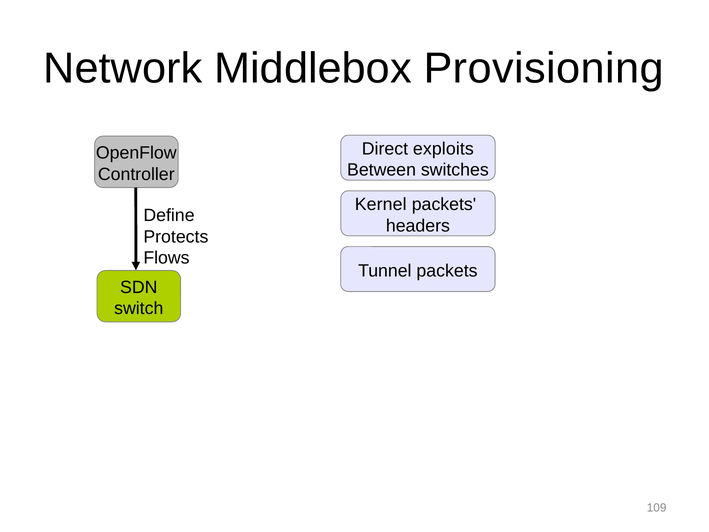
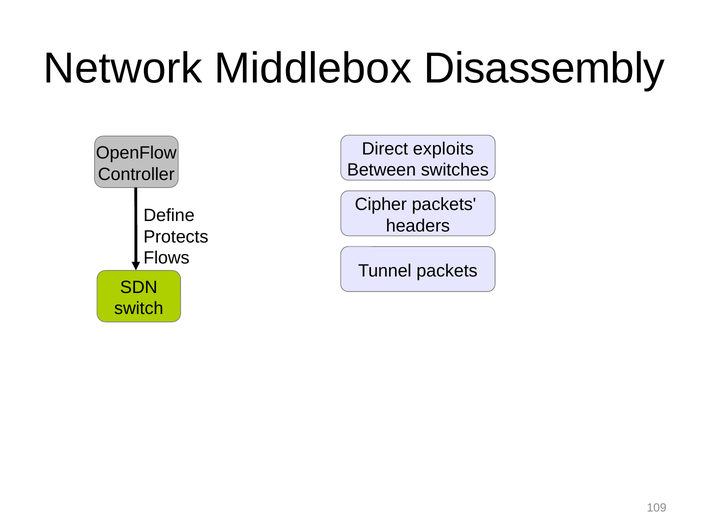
Provisioning: Provisioning -> Disassembly
Kernel: Kernel -> Cipher
